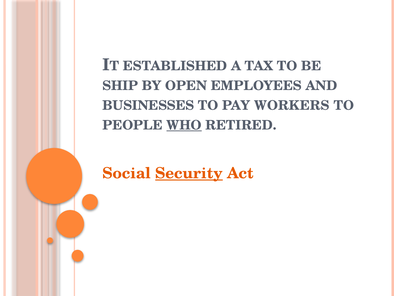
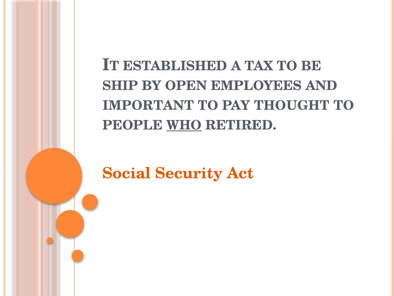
BUSINESSES: BUSINESSES -> IMPORTANT
WORKERS: WORKERS -> THOUGHT
Security underline: present -> none
